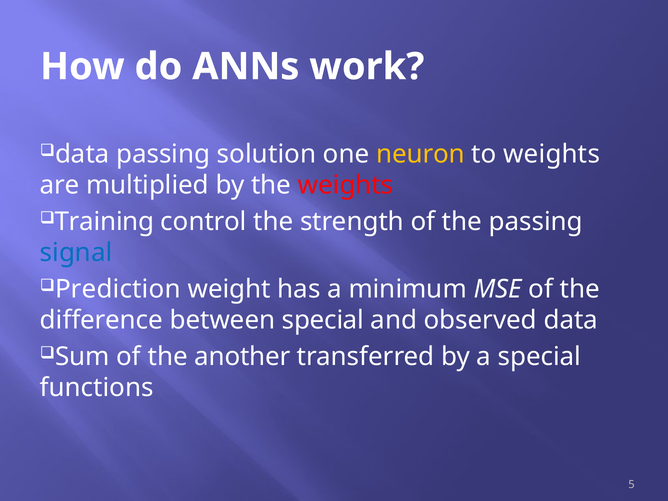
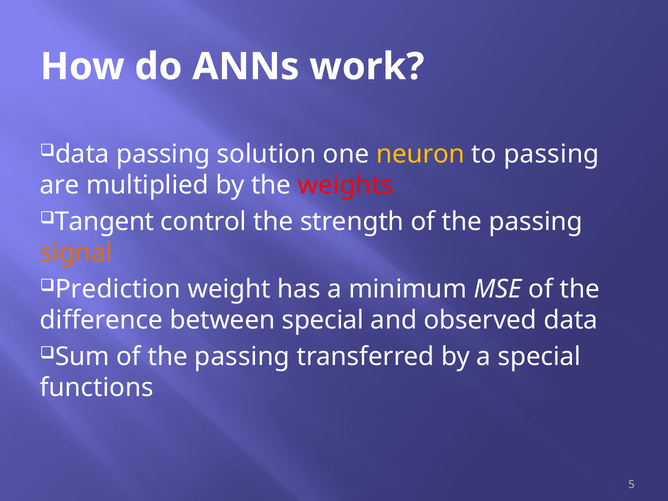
to weights: weights -> passing
Training: Training -> Tangent
signal colour: blue -> orange
Sum of the another: another -> passing
